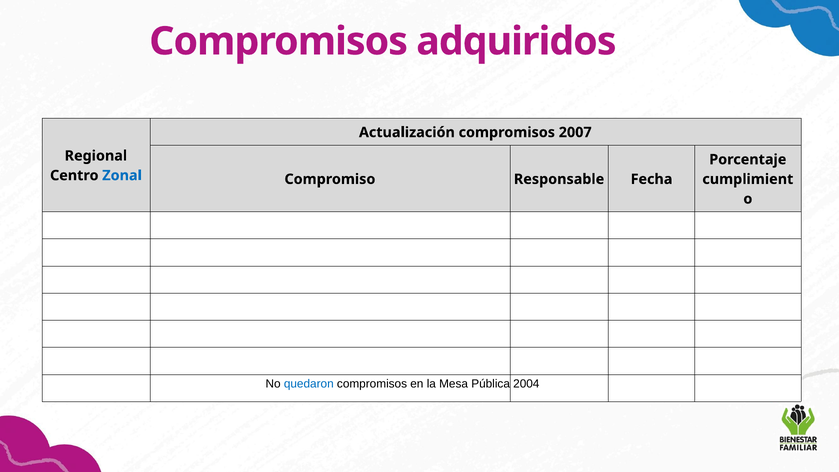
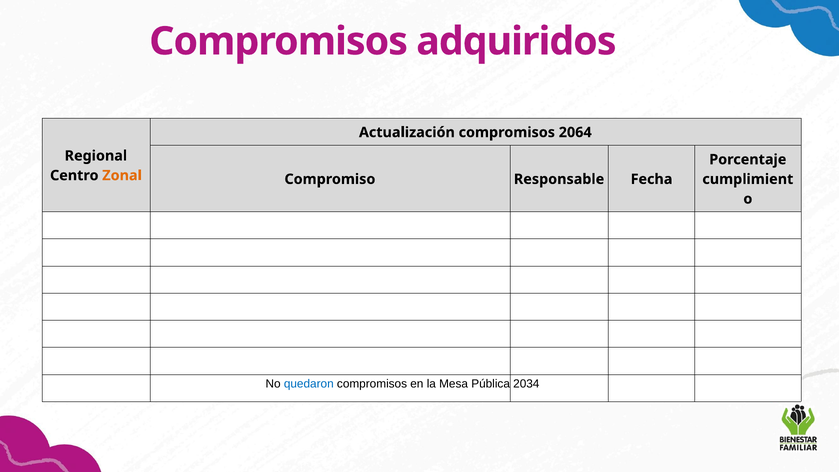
2007: 2007 -> 2064
Zonal colour: blue -> orange
2004: 2004 -> 2034
